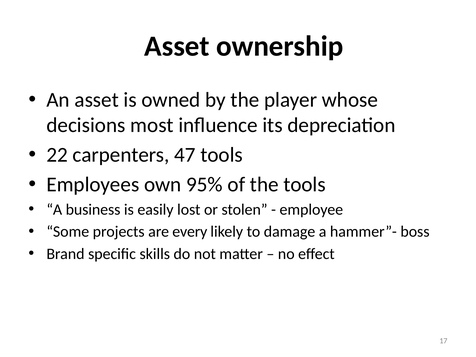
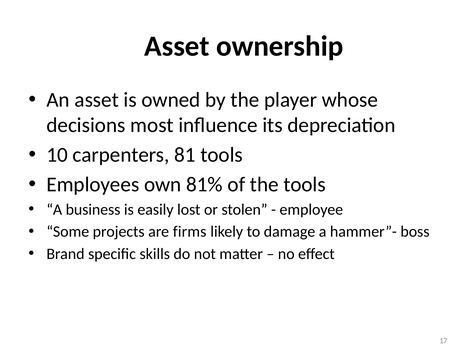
22: 22 -> 10
47: 47 -> 81
95%: 95% -> 81%
every: every -> firms
